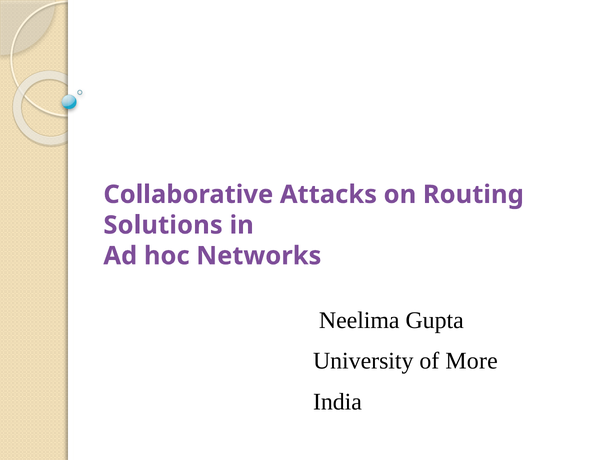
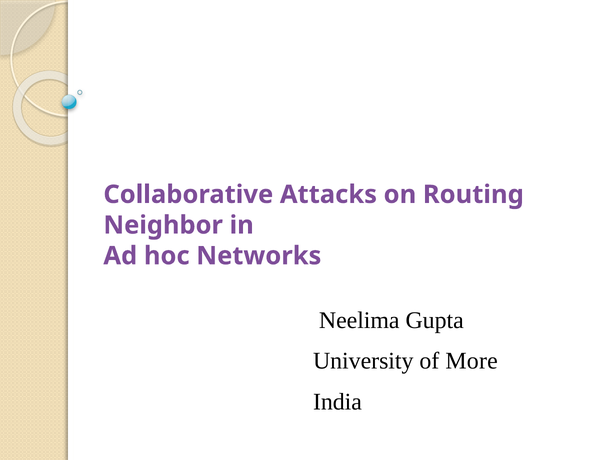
Solutions: Solutions -> Neighbor
